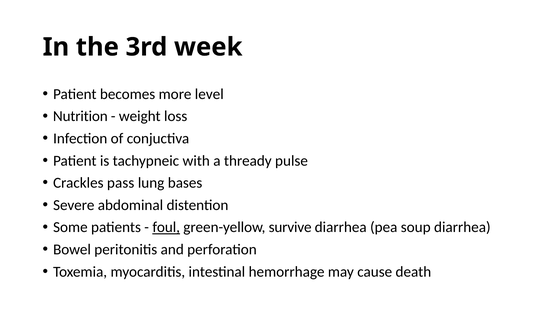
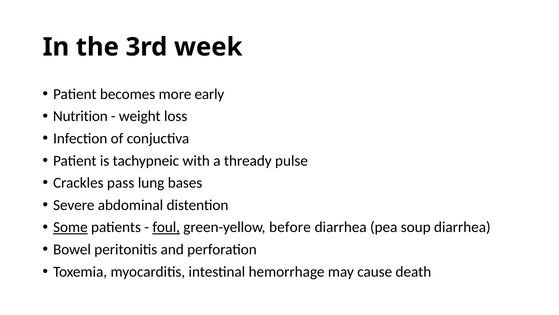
level: level -> early
Some underline: none -> present
survive: survive -> before
